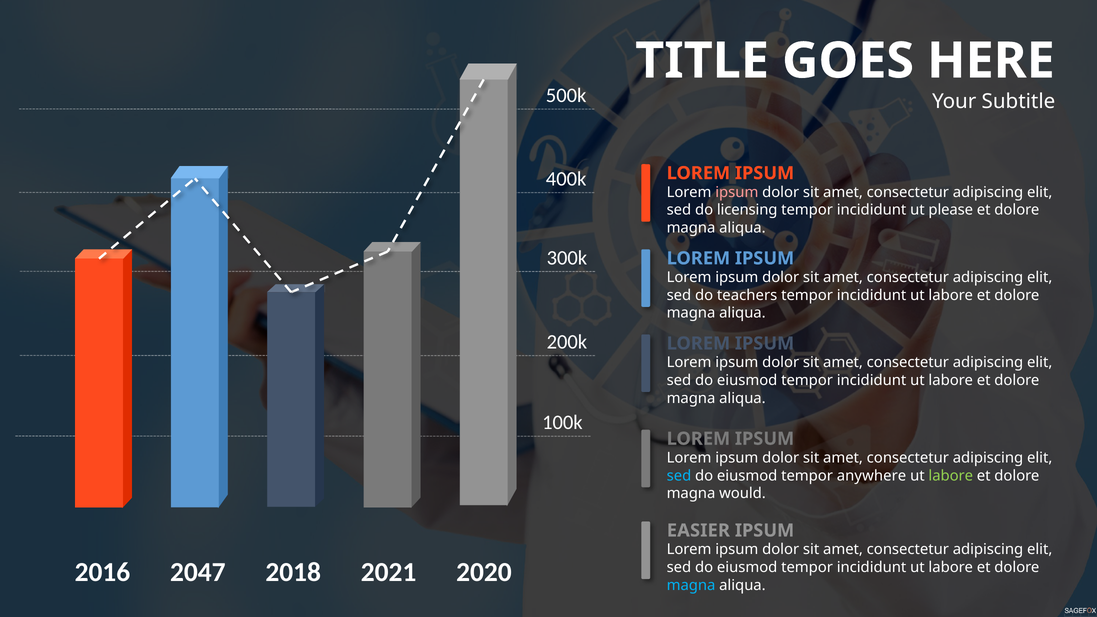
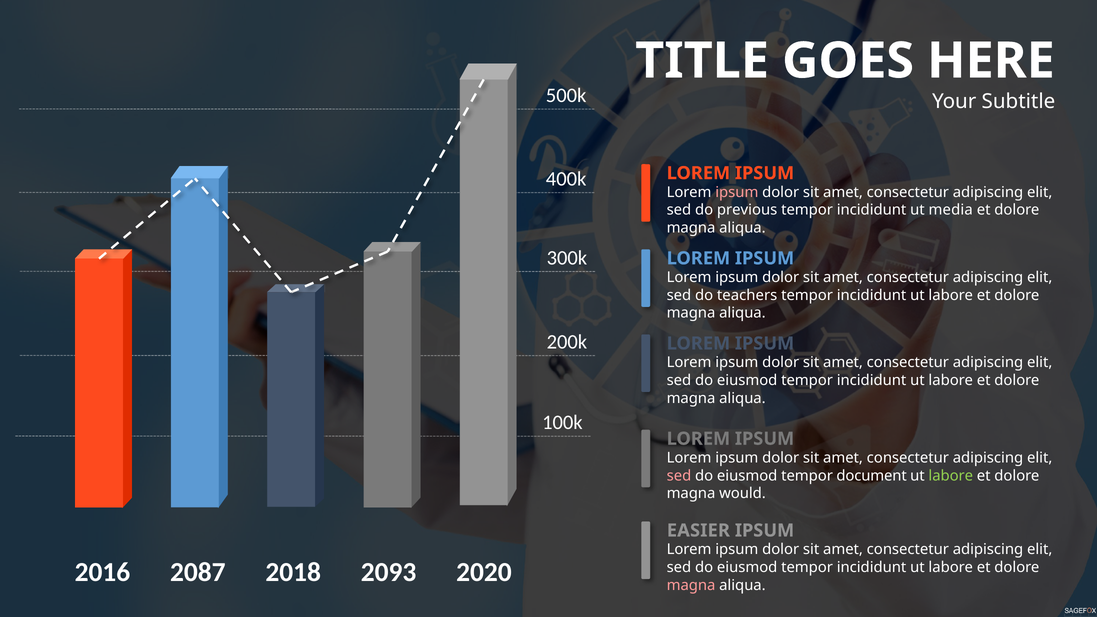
licensing: licensing -> previous
please: please -> media
sed at (679, 476) colour: light blue -> pink
anywhere: anywhere -> document
2047: 2047 -> 2087
2021: 2021 -> 2093
magna at (691, 585) colour: light blue -> pink
